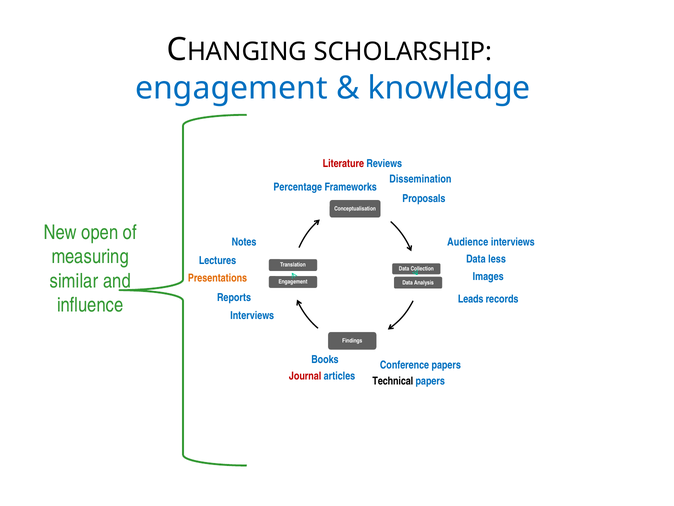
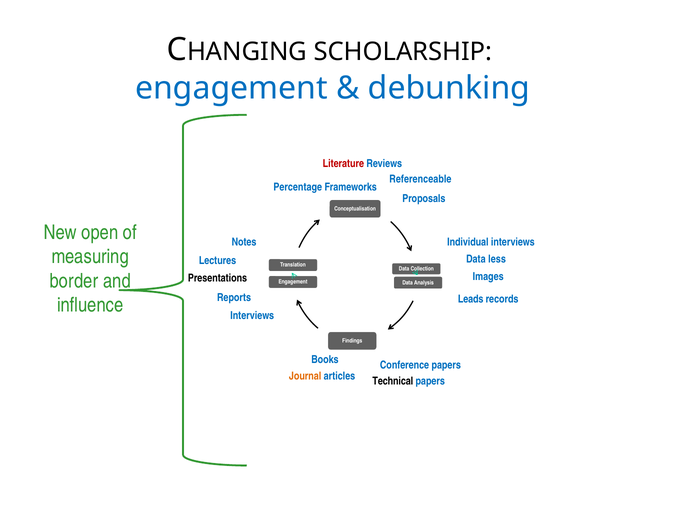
knowledge: knowledge -> debunking
Dissemination: Dissemination -> Referenceable
Audience: Audience -> Individual
similar: similar -> border
Presentations colour: orange -> black
Journal colour: red -> orange
